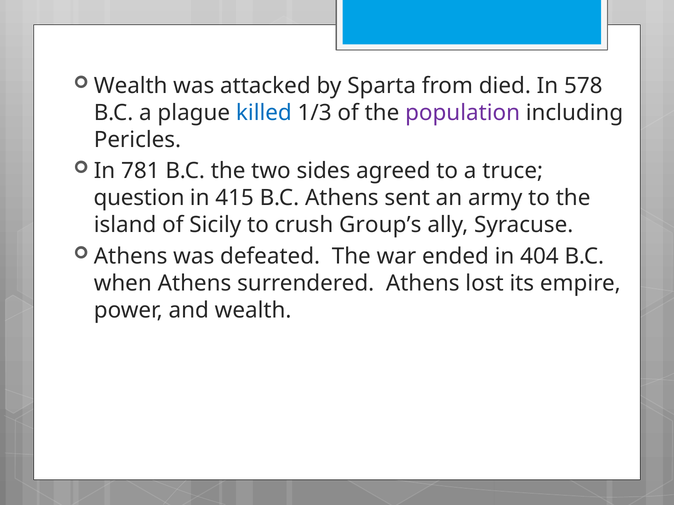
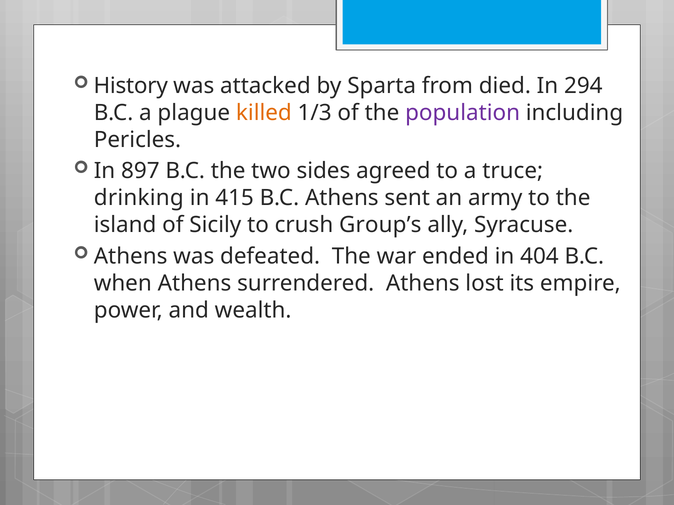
Wealth at (131, 86): Wealth -> History
578: 578 -> 294
killed colour: blue -> orange
781: 781 -> 897
question: question -> drinking
